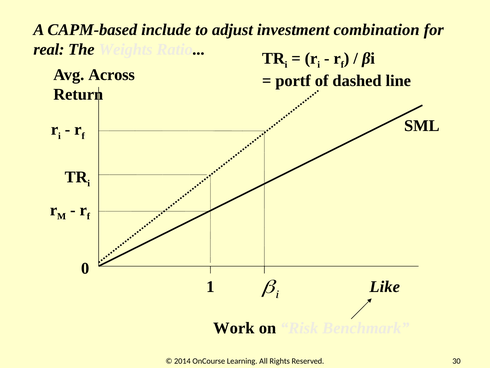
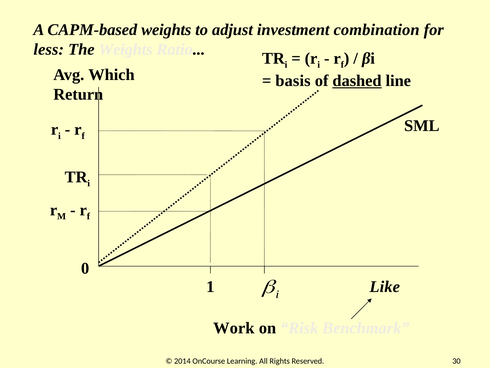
CAPM-based include: include -> weights
real: real -> less
Across: Across -> Which
portf: portf -> basis
dashed underline: none -> present
